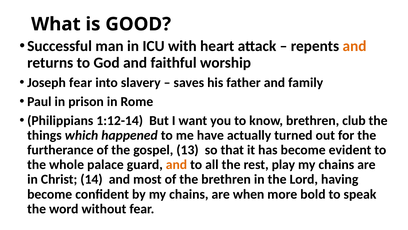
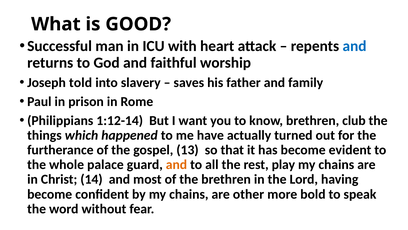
and at (355, 46) colour: orange -> blue
Joseph fear: fear -> told
when: when -> other
